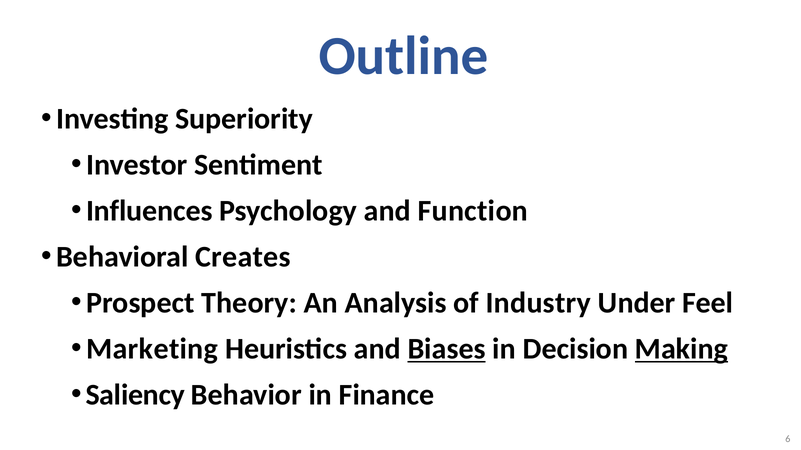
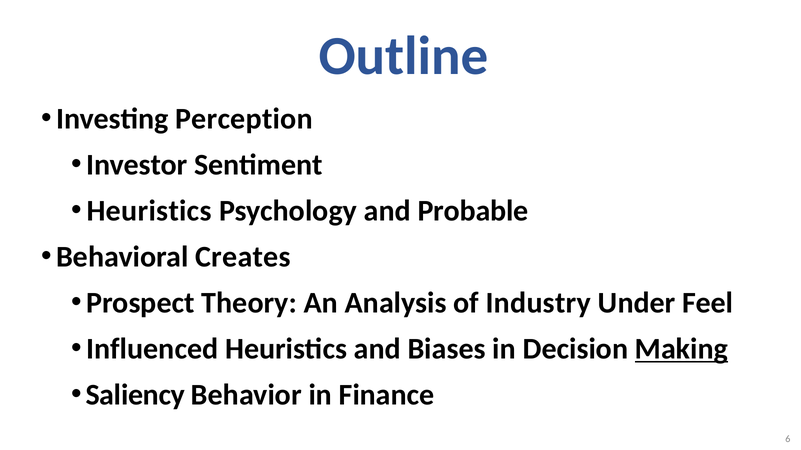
Superiority: Superiority -> Perception
Influences at (149, 211): Influences -> Heuristics
Function: Function -> Probable
Marketing: Marketing -> Influenced
Biases underline: present -> none
